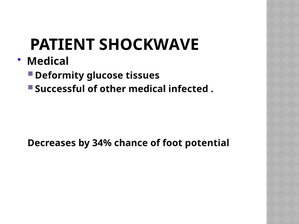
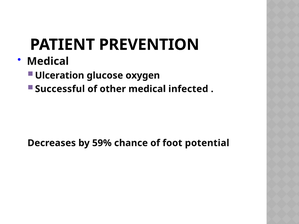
SHOCKWAVE: SHOCKWAVE -> PREVENTION
Deformity: Deformity -> Ulceration
tissues: tissues -> oxygen
34%: 34% -> 59%
